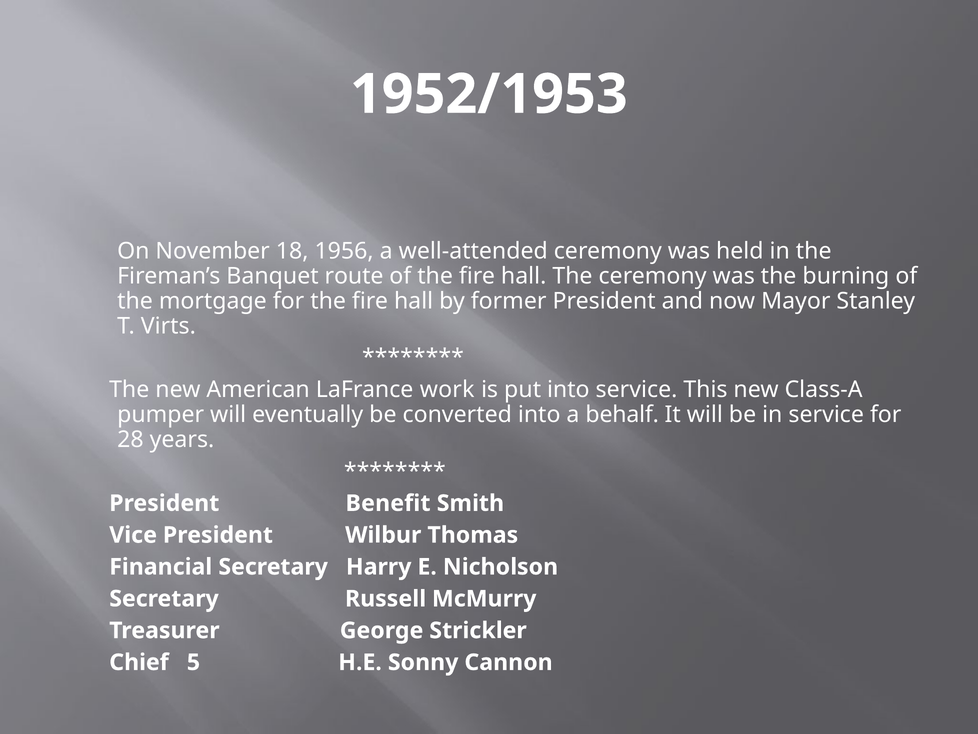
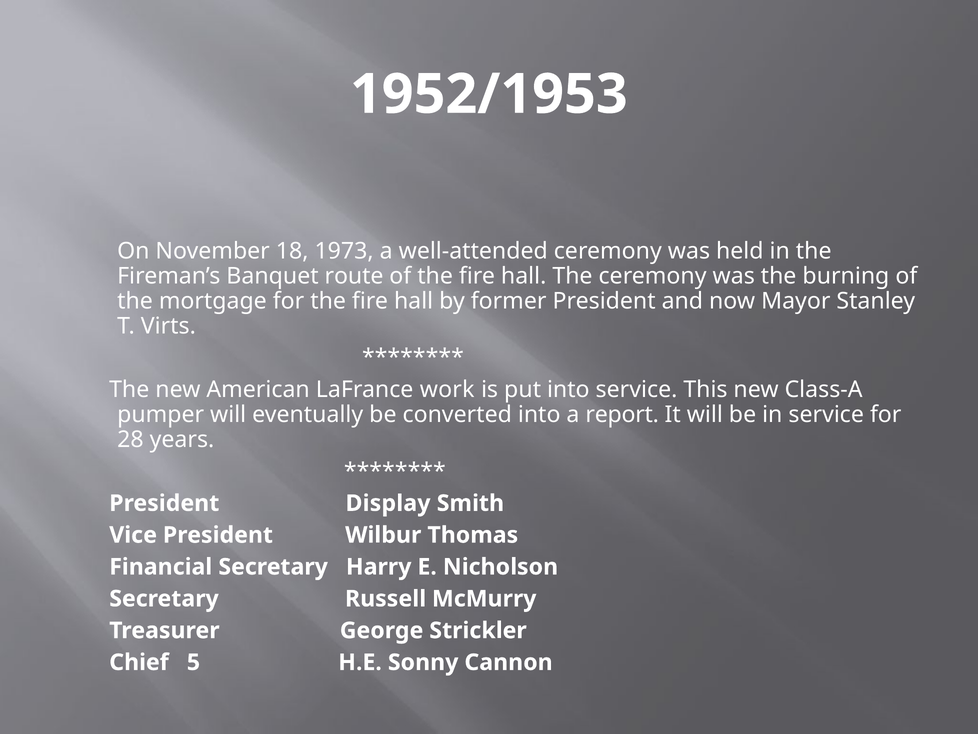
1956: 1956 -> 1973
behalf: behalf -> report
Benefit: Benefit -> Display
